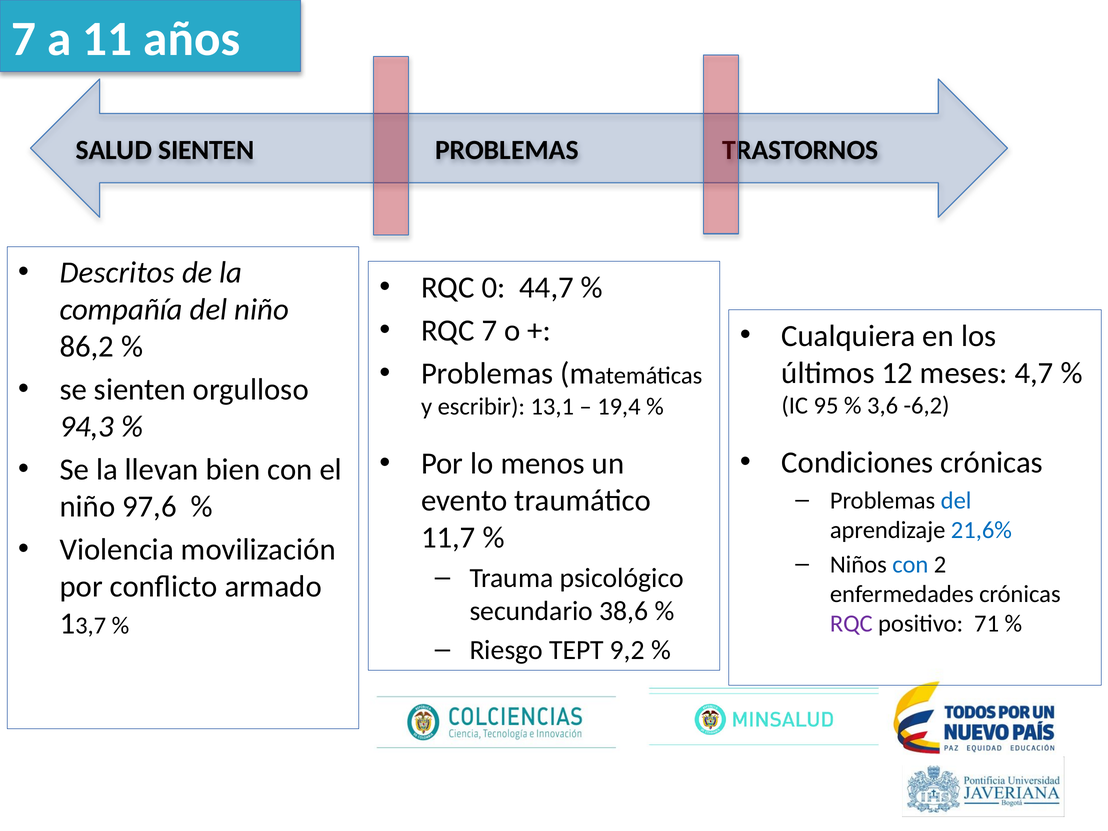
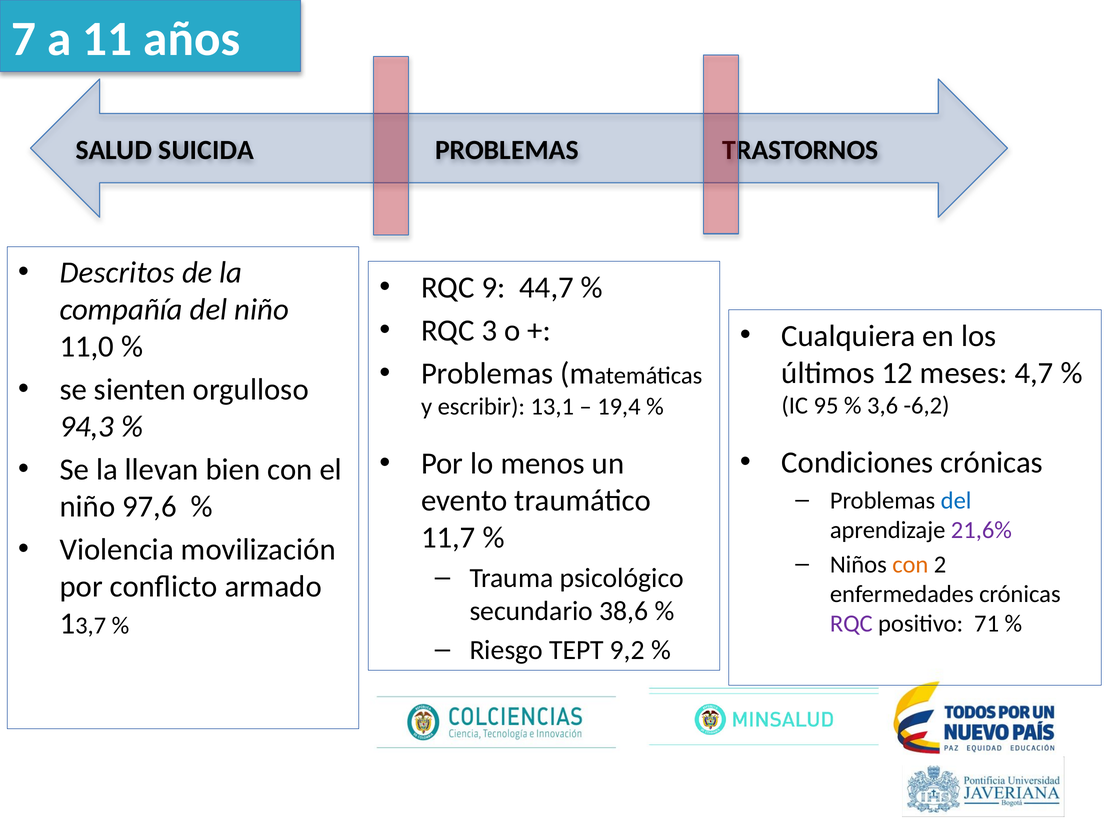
SALUD SIENTEN: SIENTEN -> SUICIDA
0: 0 -> 9
RQC 7: 7 -> 3
86,2: 86,2 -> 11,0
21,6% colour: blue -> purple
con at (910, 564) colour: blue -> orange
